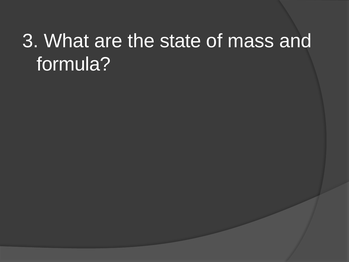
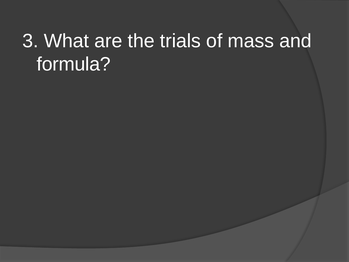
state: state -> trials
